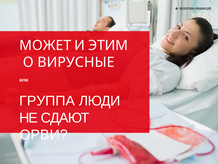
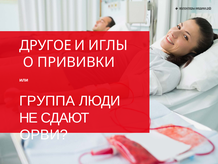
МОЖЕТ: МОЖЕТ -> ДРУГОЕ
ЭТИМ: ЭТИМ -> ИГЛЫ
ВИРУСНЫЕ: ВИРУСНЫЕ -> ПРИВИВКИ
